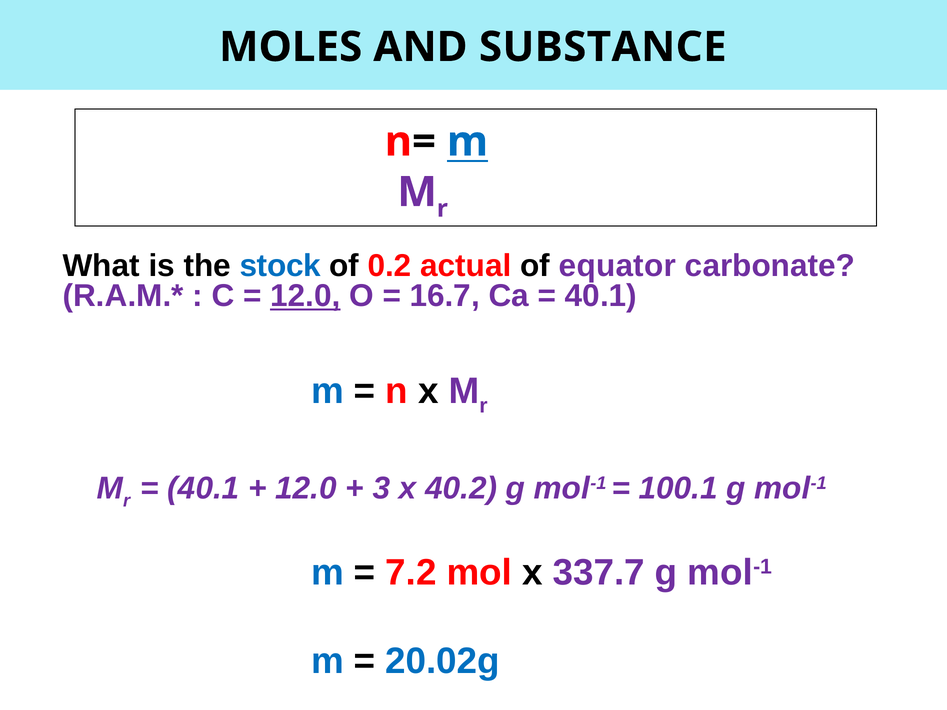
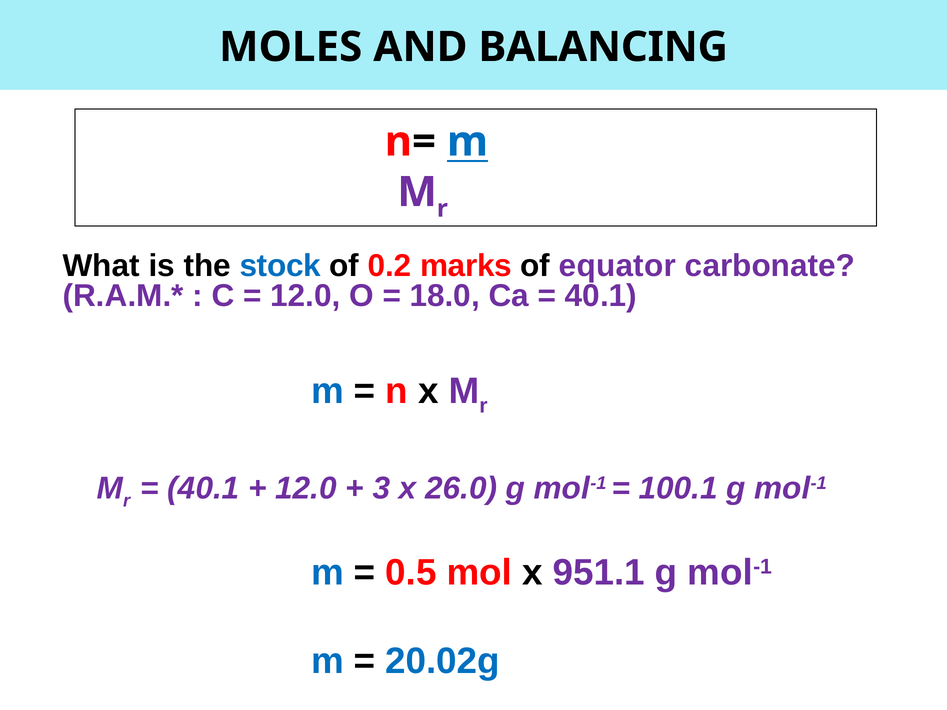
SUBSTANCE: SUBSTANCE -> BALANCING
actual: actual -> marks
12.0 at (305, 296) underline: present -> none
16.7: 16.7 -> 18.0
40.2: 40.2 -> 26.0
7.2: 7.2 -> 0.5
337.7: 337.7 -> 951.1
